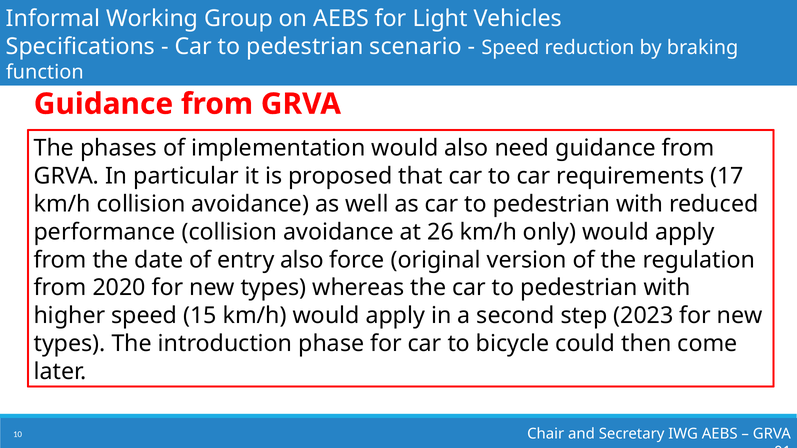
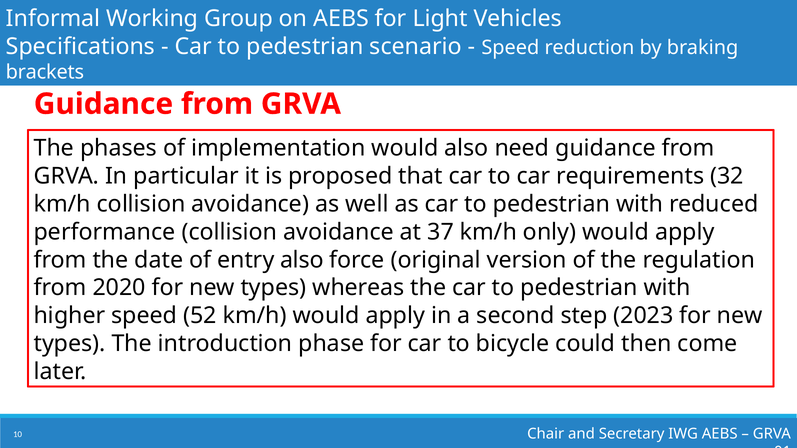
function: function -> brackets
17: 17 -> 32
26: 26 -> 37
15: 15 -> 52
